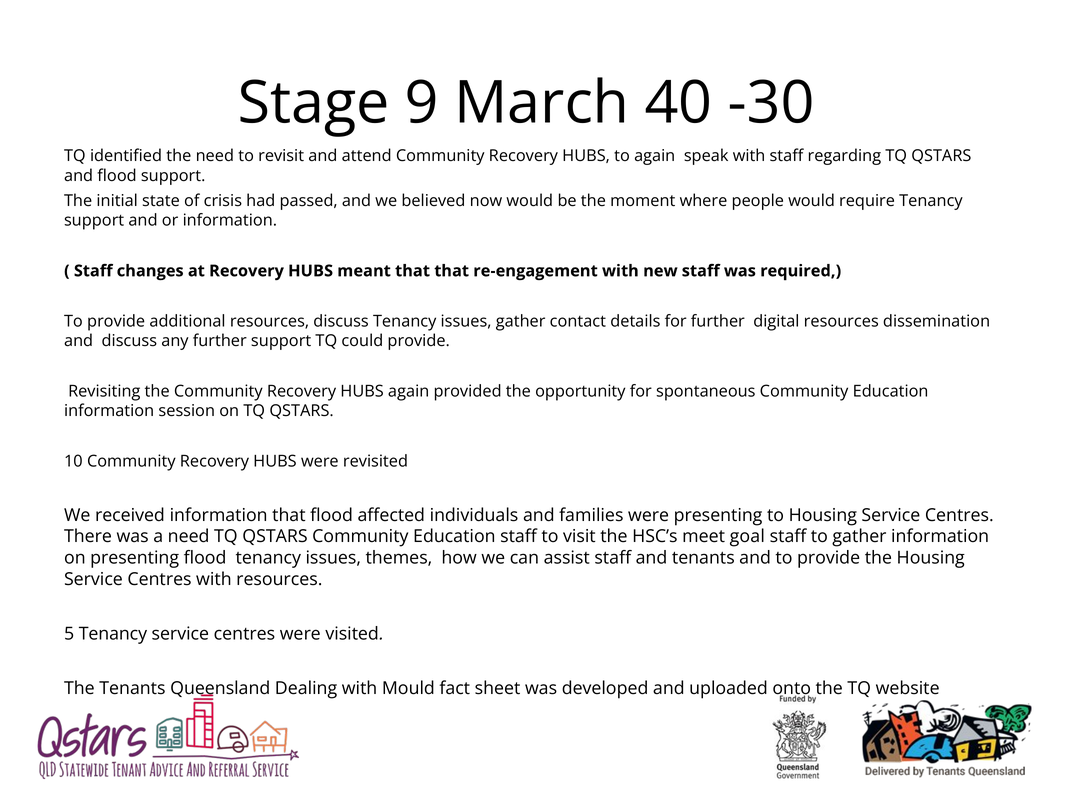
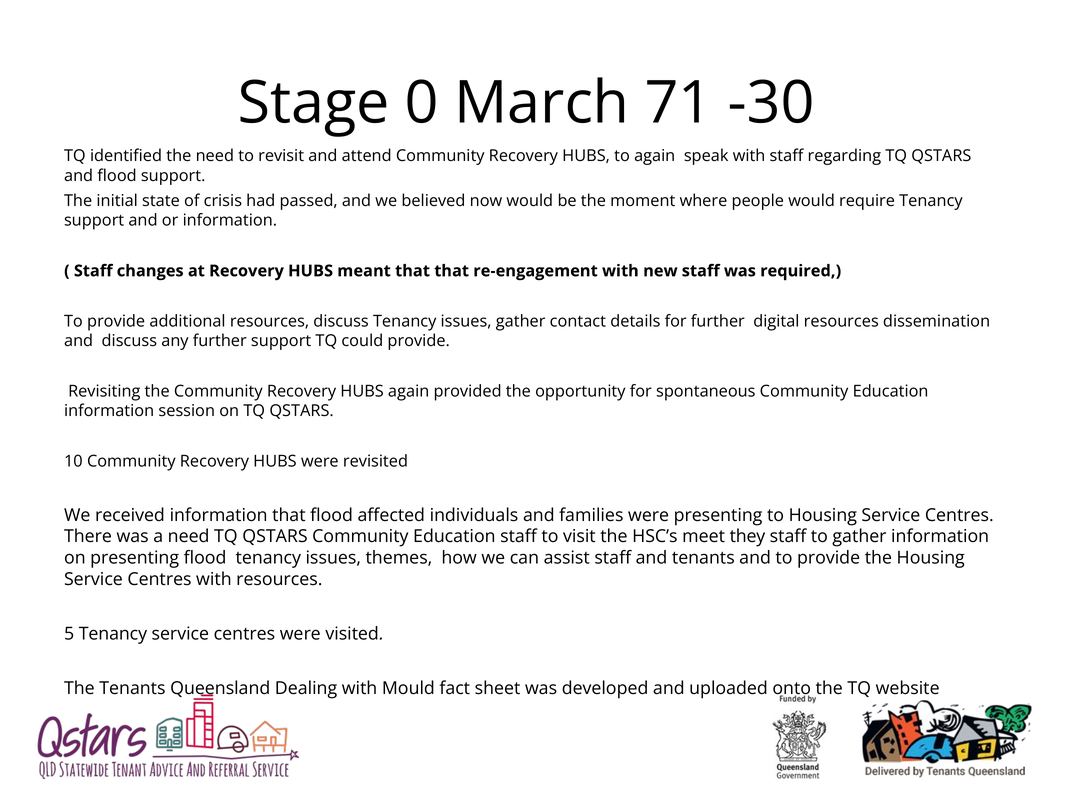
9: 9 -> 0
40: 40 -> 71
goal: goal -> they
